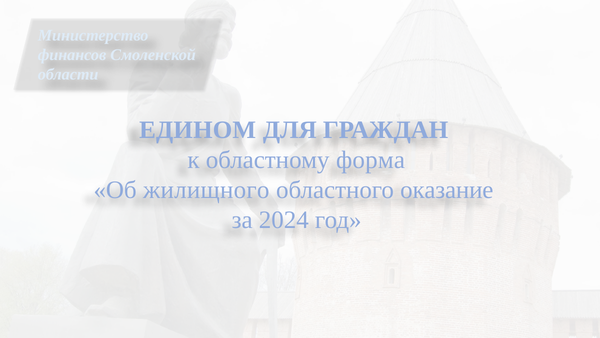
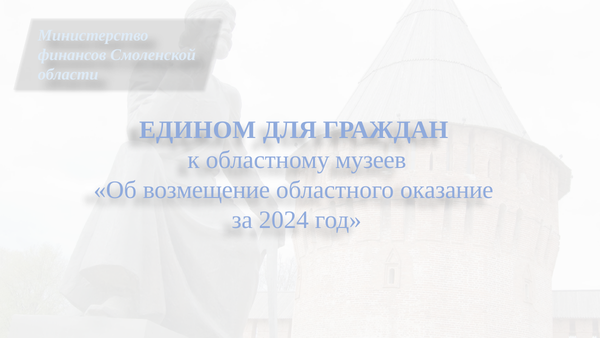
форма: форма -> музеев
жилищного: жилищного -> возмещение
